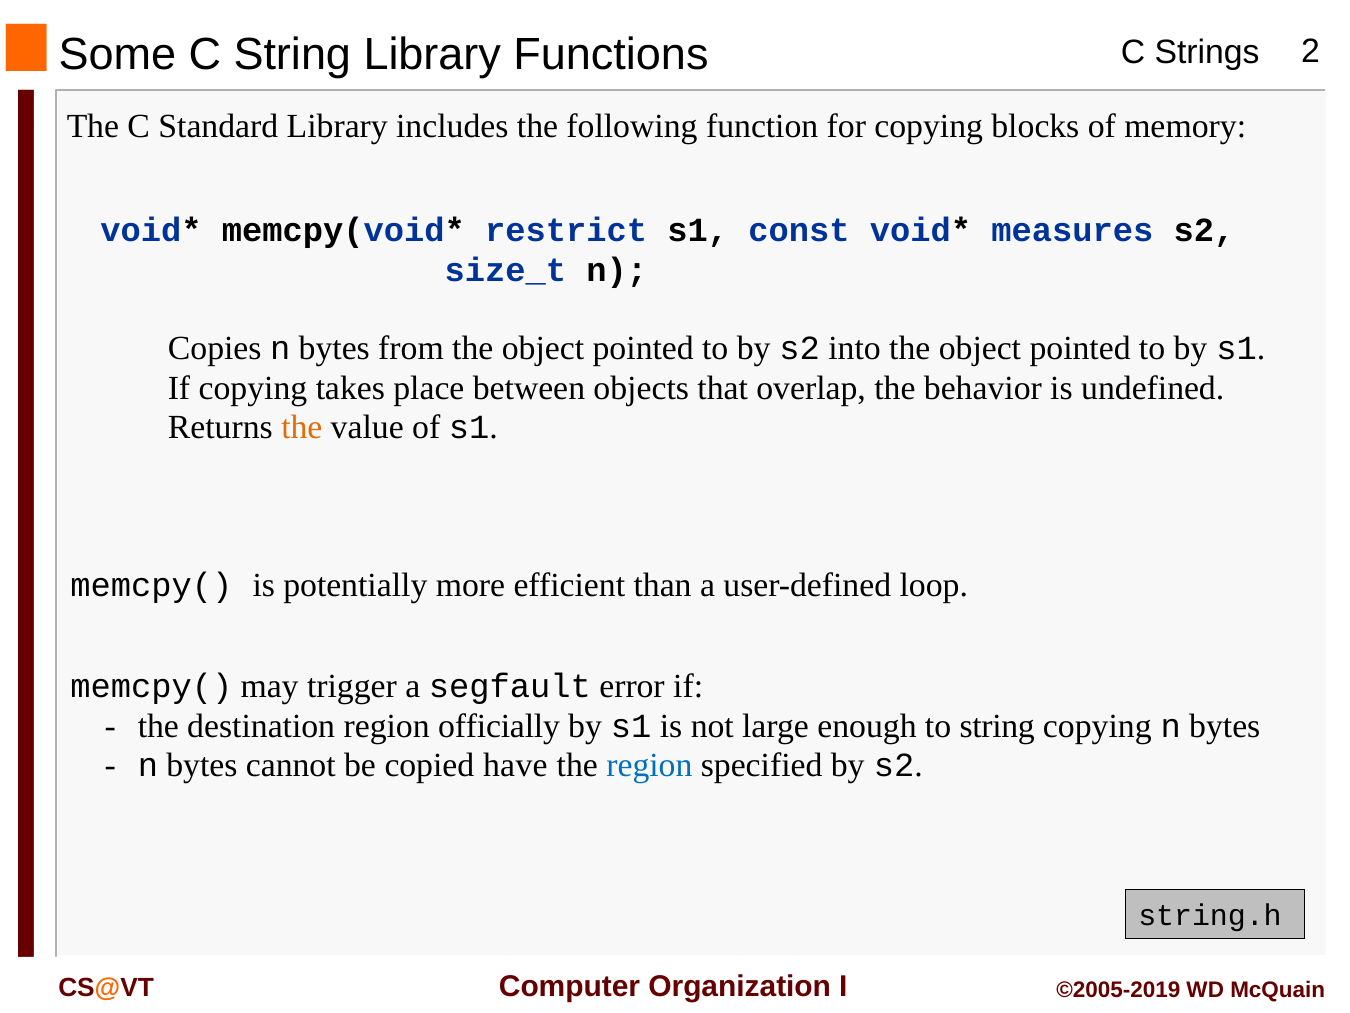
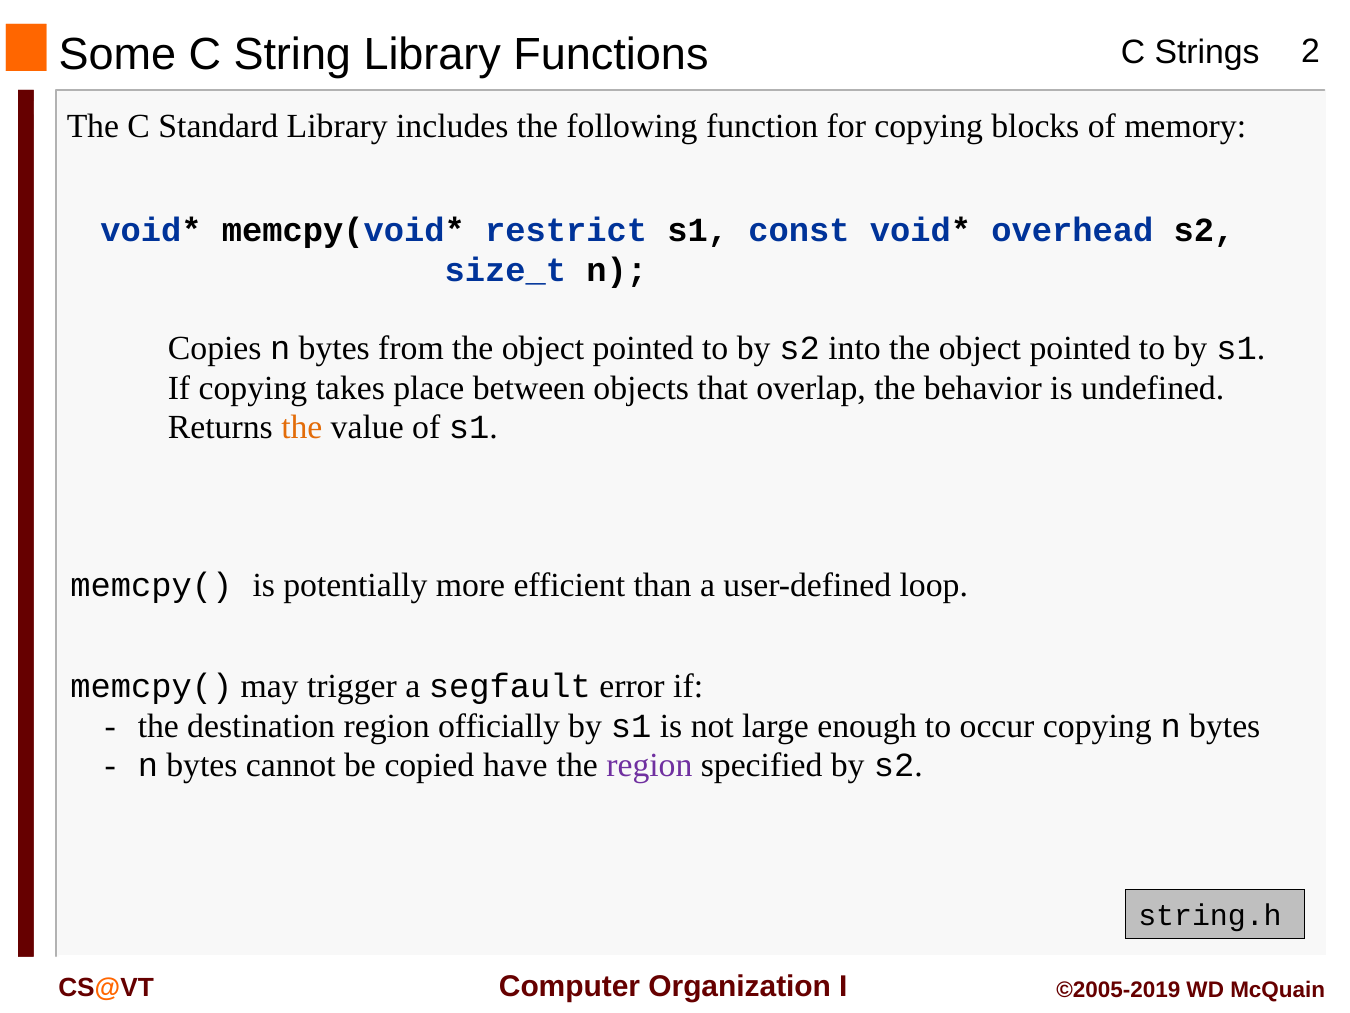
measures: measures -> overhead
to string: string -> occur
region at (649, 765) colour: blue -> purple
